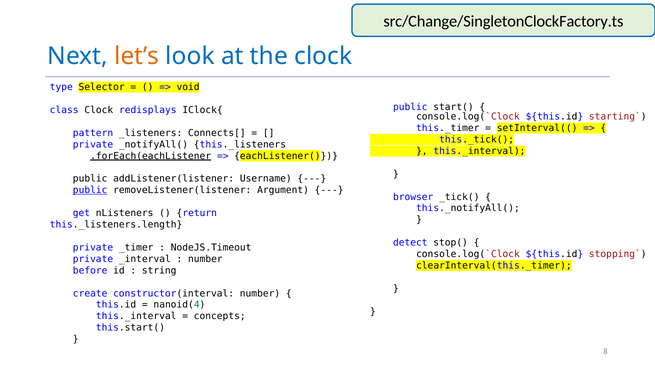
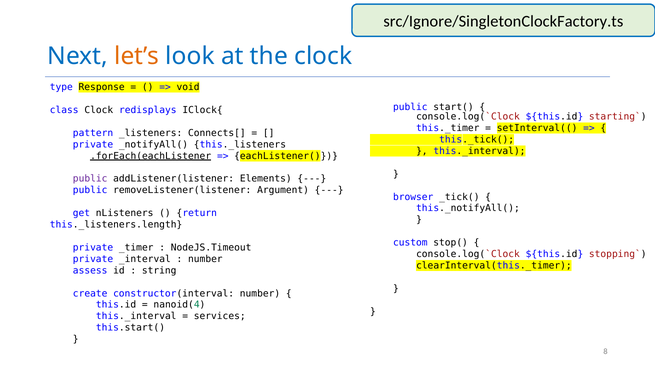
src/Change/SingletonClockFactory.ts: src/Change/SingletonClockFactory.ts -> src/Ignore/SingletonClockFactory.ts
Selector: Selector -> Response
public at (90, 179) colour: black -> purple
Username: Username -> Elements
public at (90, 191) underline: present -> none
detect: detect -> custom
before: before -> assess
concepts: concepts -> services
